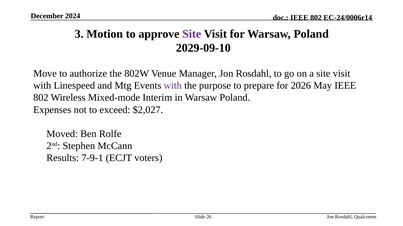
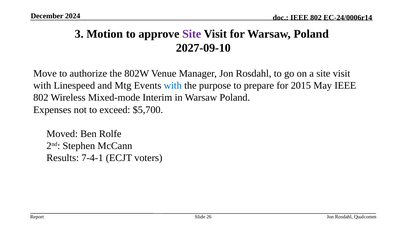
2029-09-10: 2029-09-10 -> 2027-09-10
with at (173, 86) colour: purple -> blue
2026: 2026 -> 2015
$2,027: $2,027 -> $5,700
7-9-1: 7-9-1 -> 7-4-1
